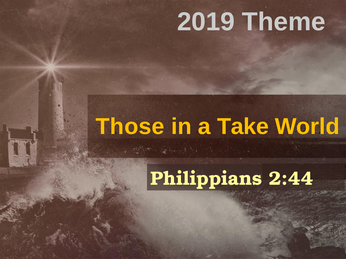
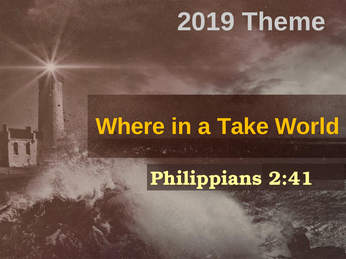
Those: Those -> Where
2:44: 2:44 -> 2:41
